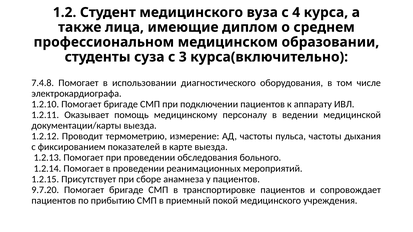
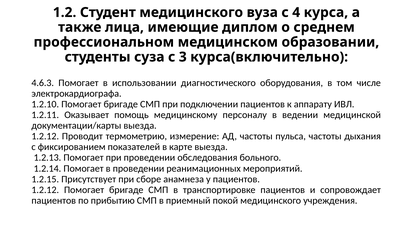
7.4.8: 7.4.8 -> 4.6.3
9.7.20 at (45, 190): 9.7.20 -> 1.2.12
